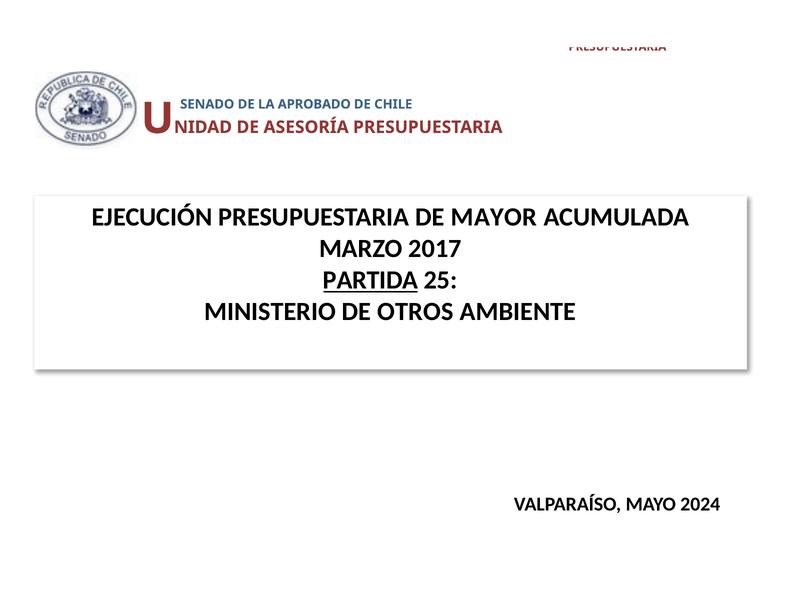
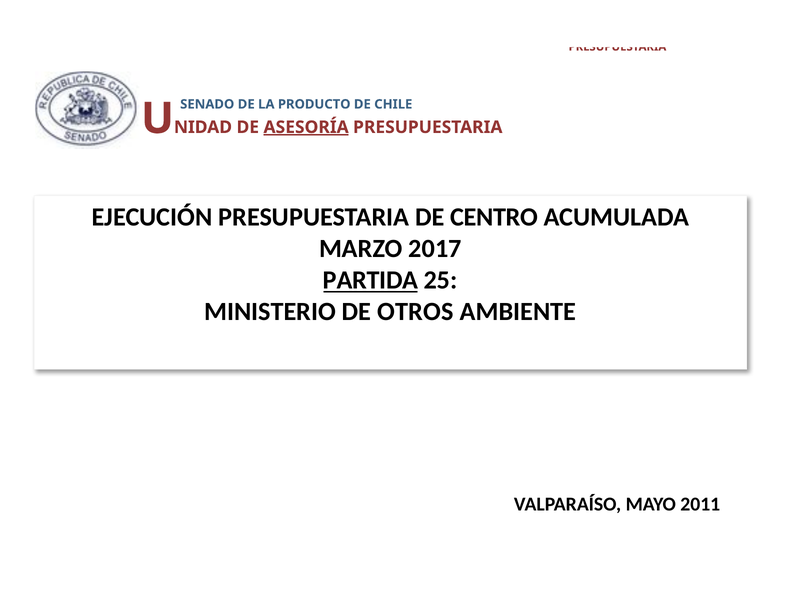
APROBADO: APROBADO -> PRODUCTO
ASESORÍA at (306, 127) underline: none -> present
MAYOR: MAYOR -> CENTRO
2024: 2024 -> 2011
